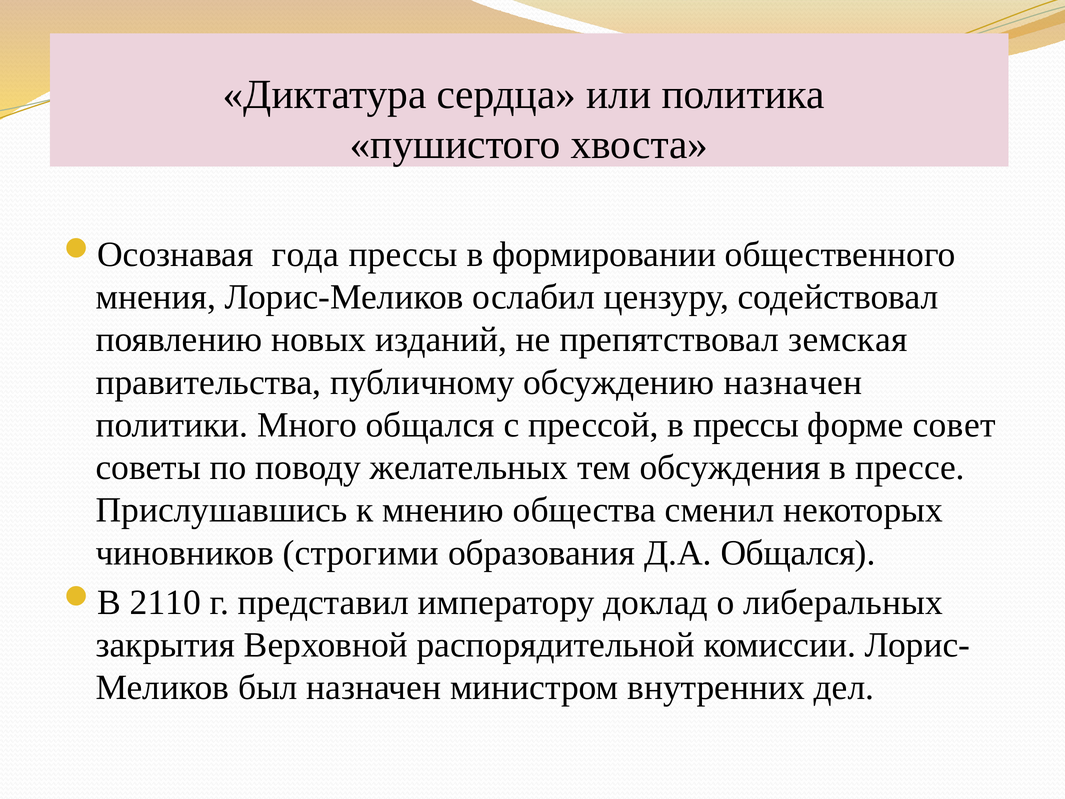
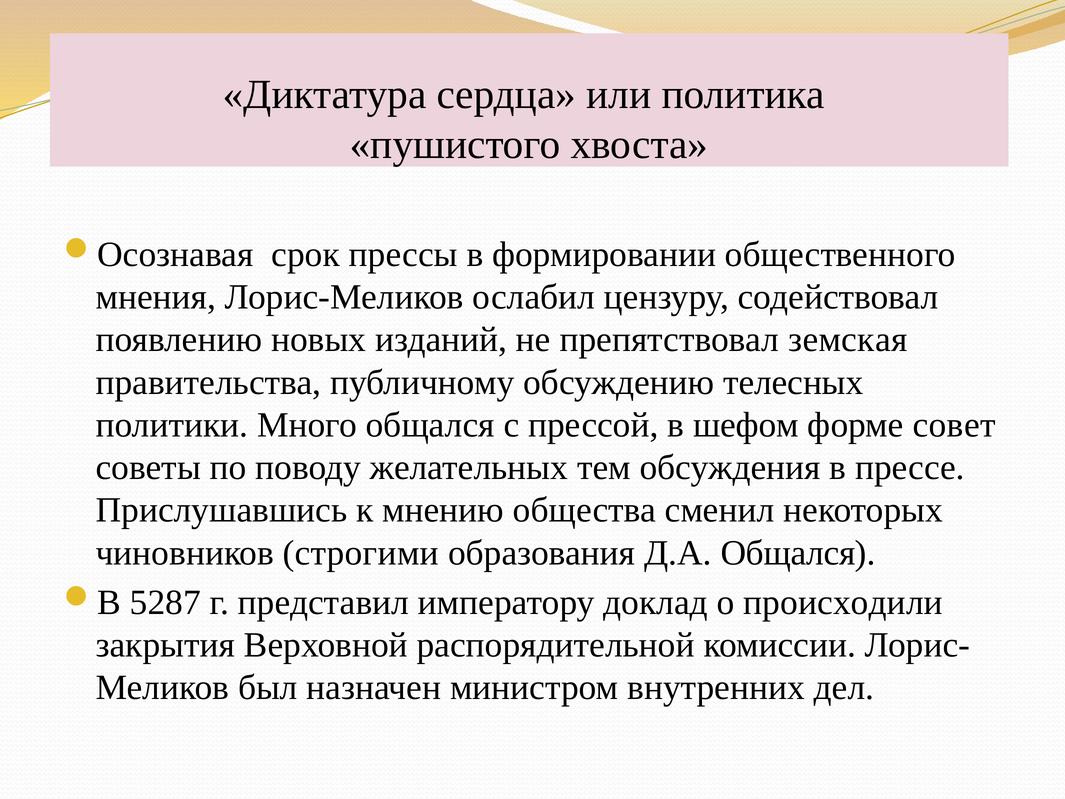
года: года -> срок
обсуждению назначен: назначен -> телесных
в прессы: прессы -> шефом
2110: 2110 -> 5287
либеральных: либеральных -> происходили
